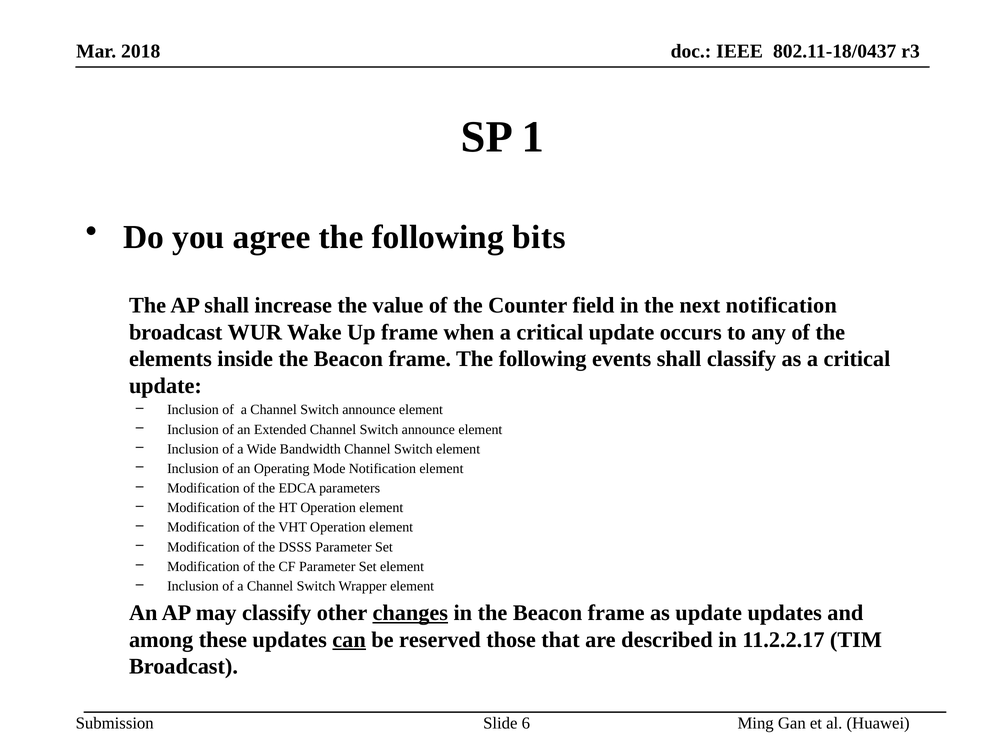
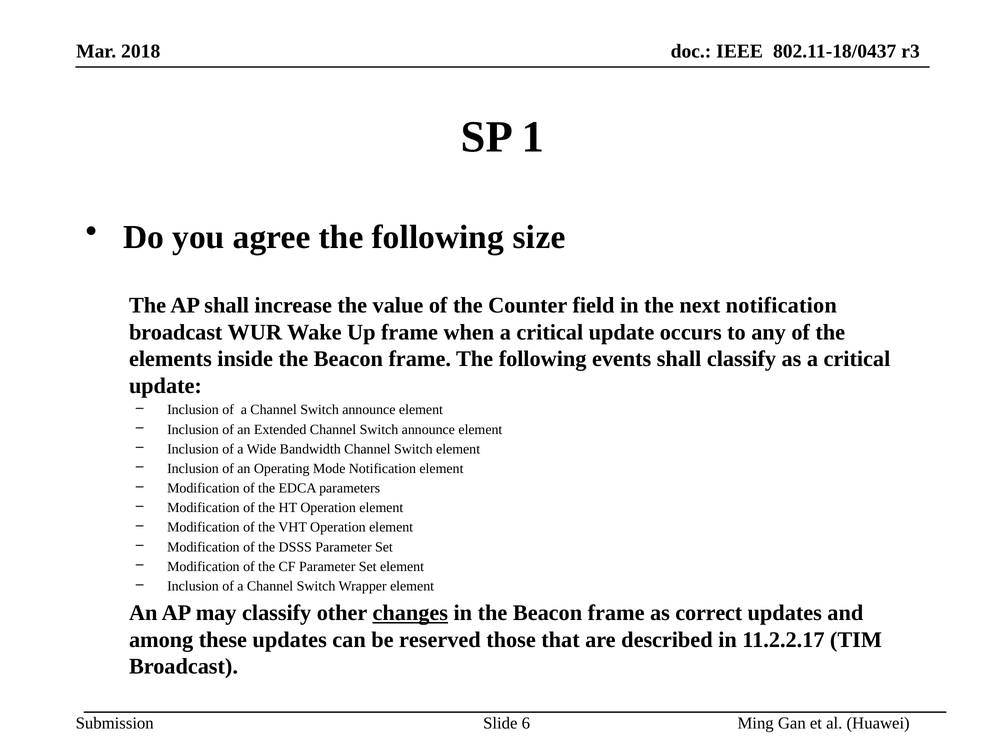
bits: bits -> size
as update: update -> correct
can underline: present -> none
